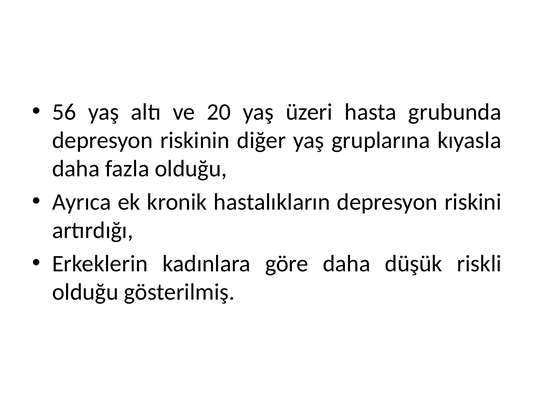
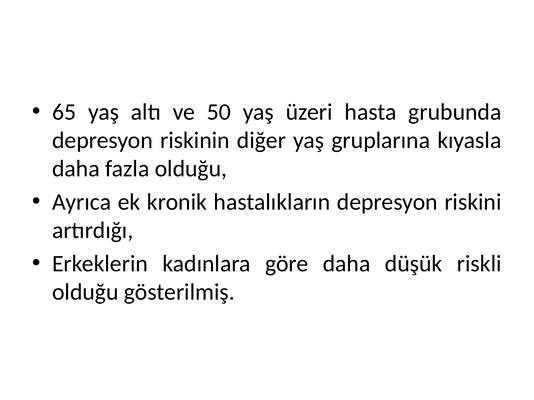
56: 56 -> 65
20: 20 -> 50
